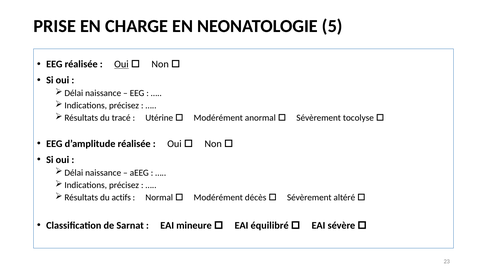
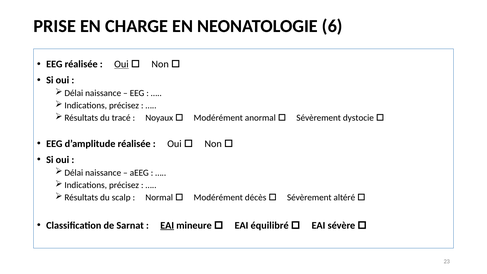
5: 5 -> 6
Utérine: Utérine -> Noyaux
tocolyse: tocolyse -> dystocie
actifs: actifs -> scalp
EAI at (167, 225) underline: none -> present
